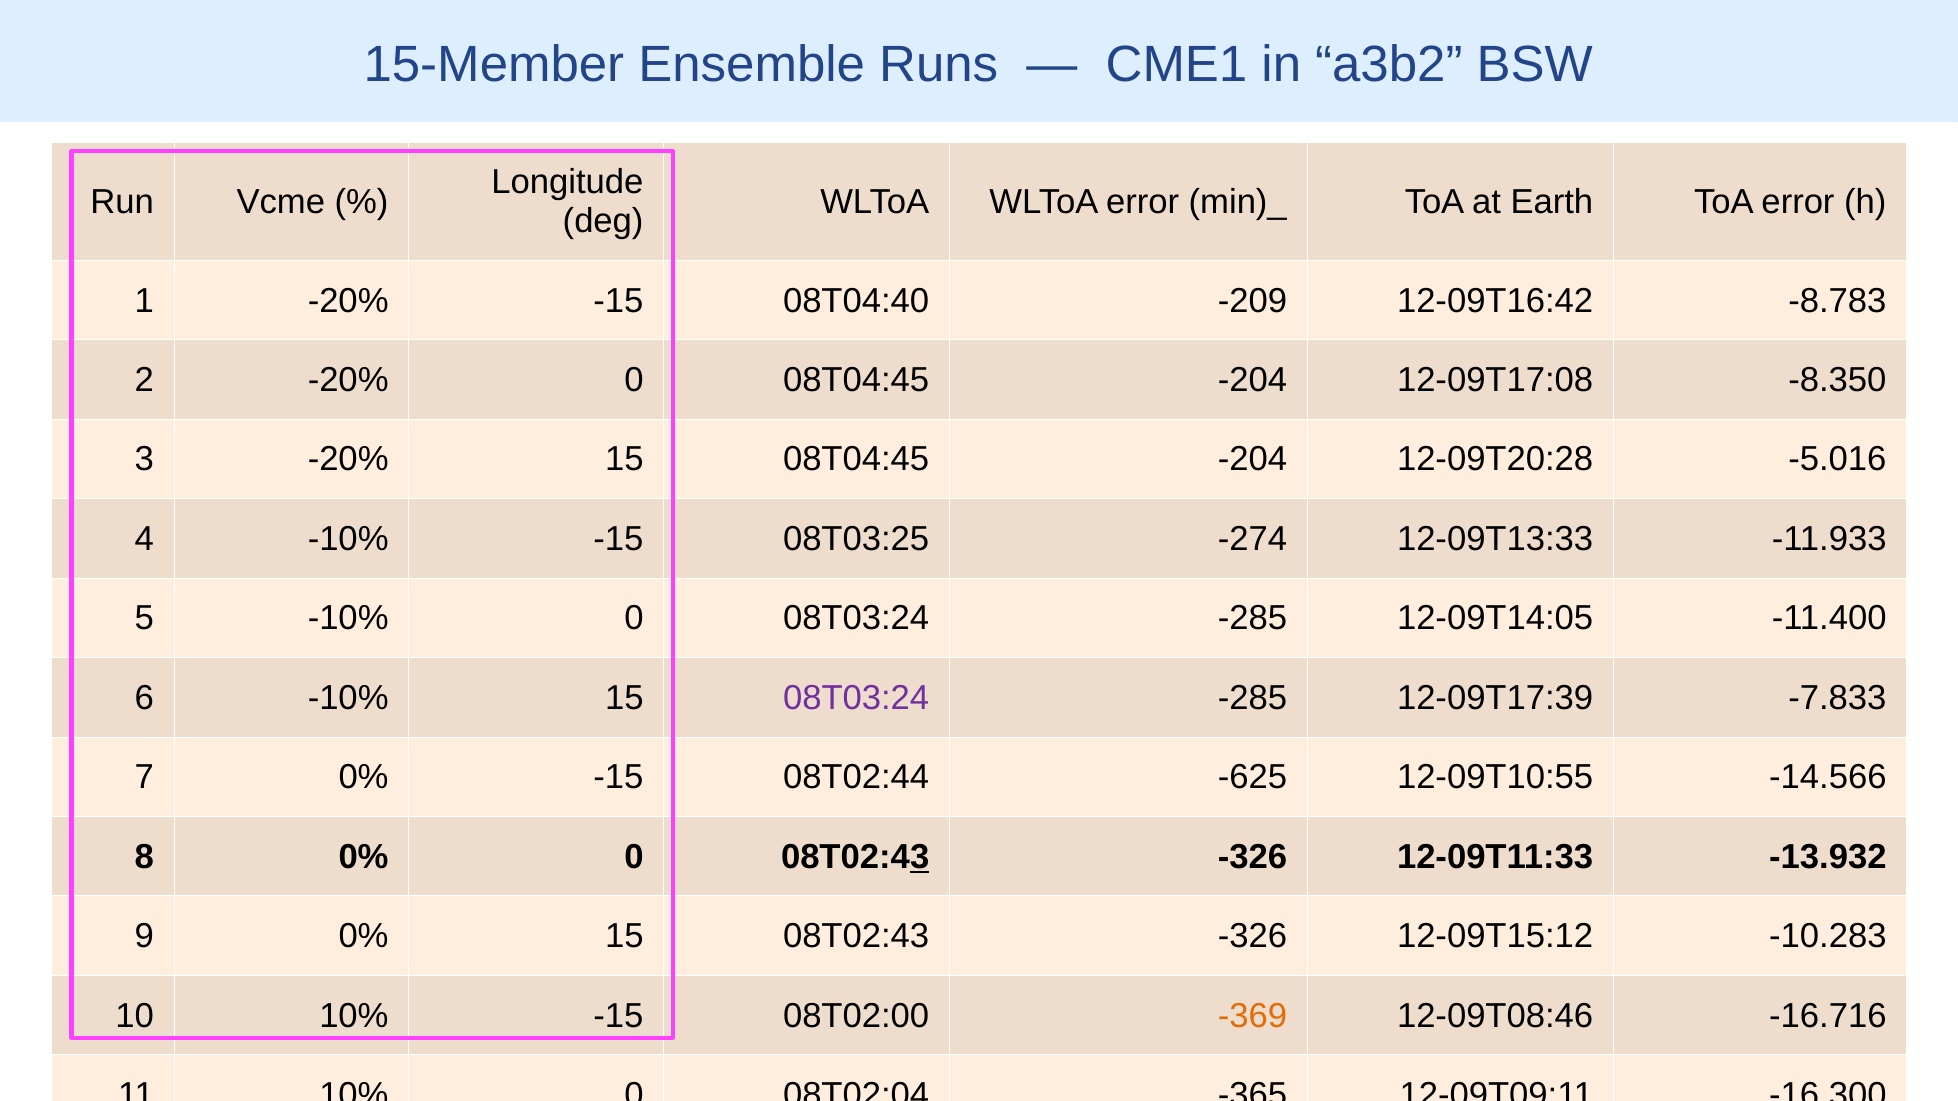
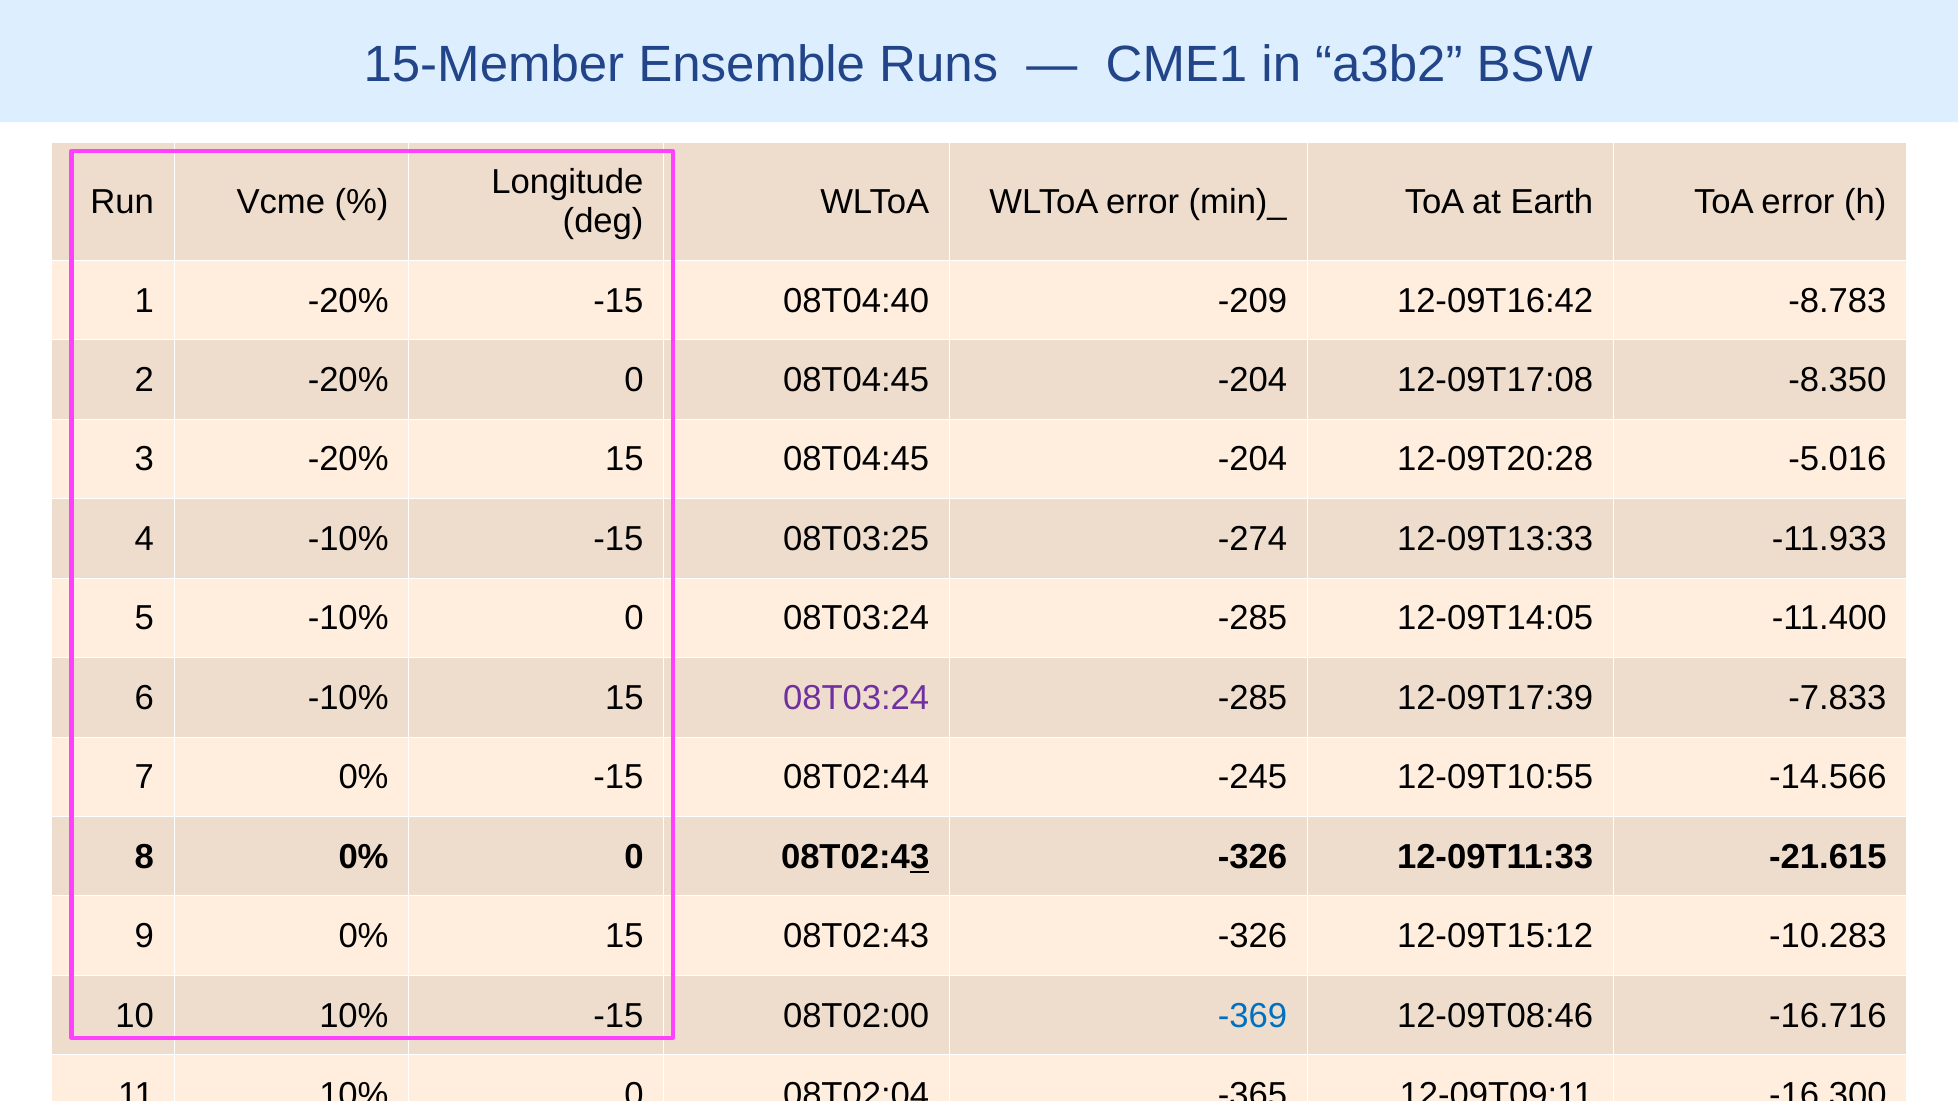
-625: -625 -> -245
-13.932: -13.932 -> -21.615
-369 colour: orange -> blue
